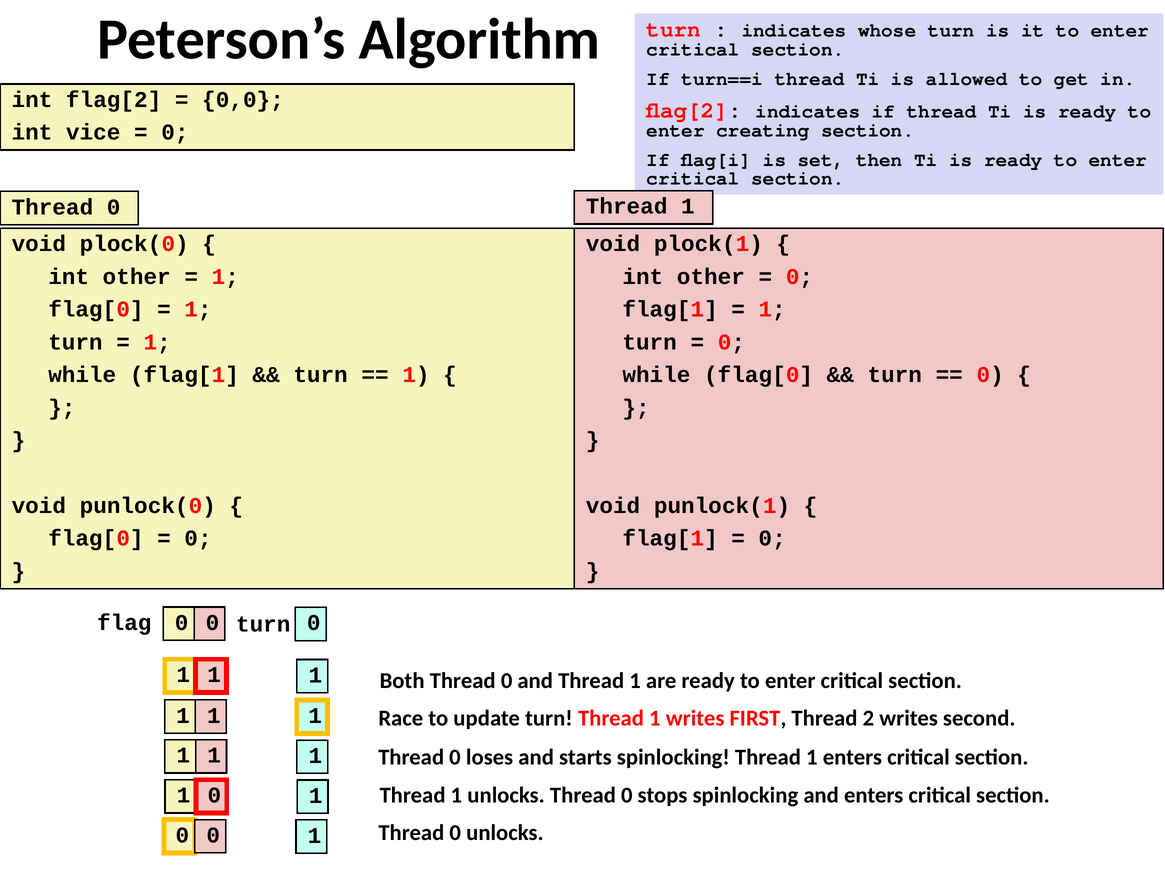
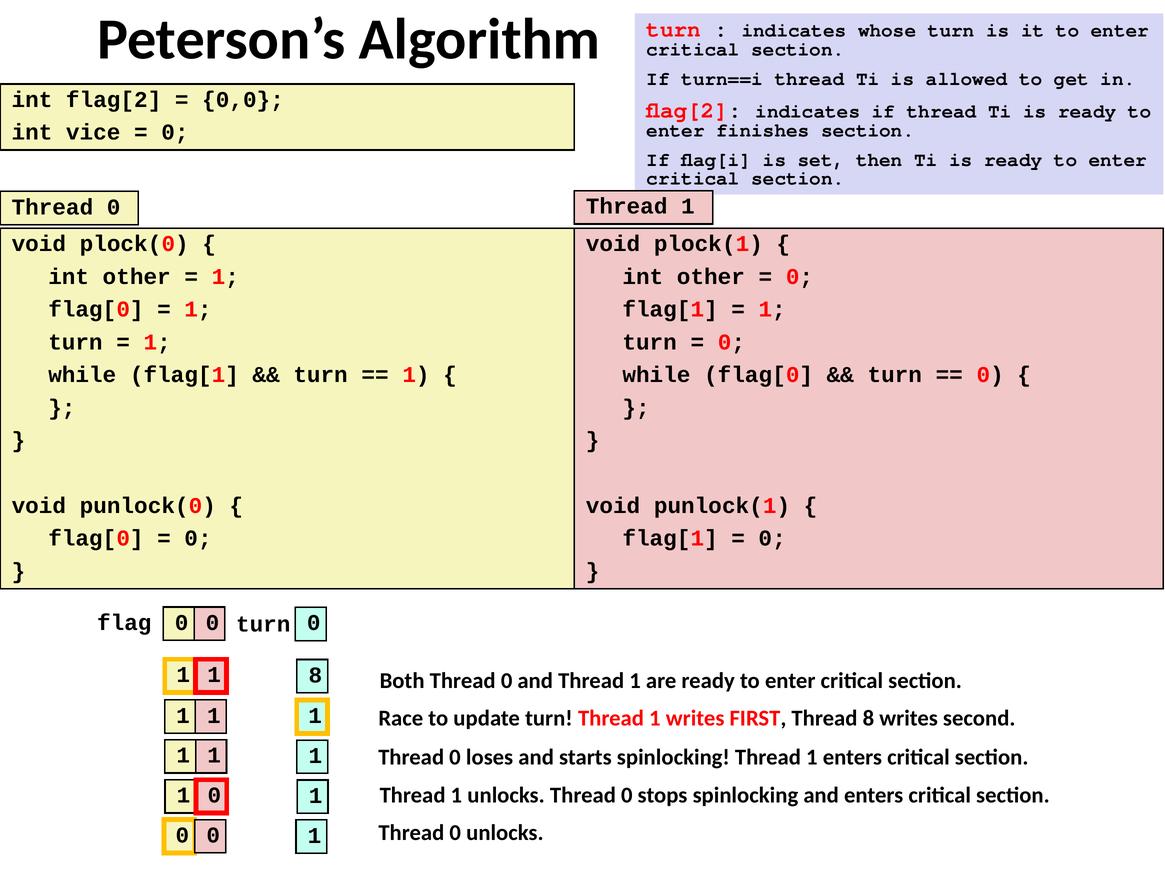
creating: creating -> finishes
1 at (315, 676): 1 -> 8
Thread 2: 2 -> 8
